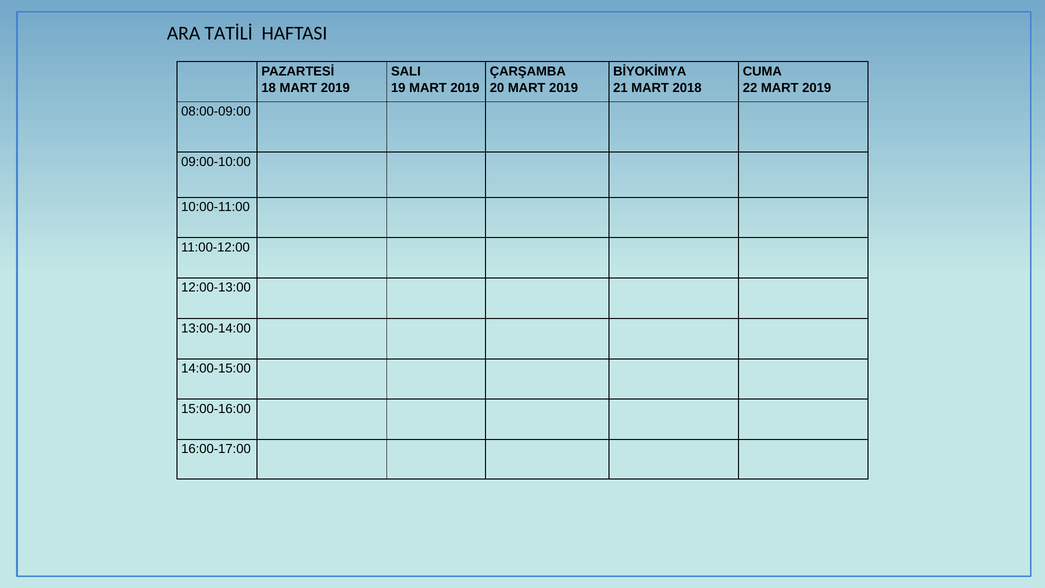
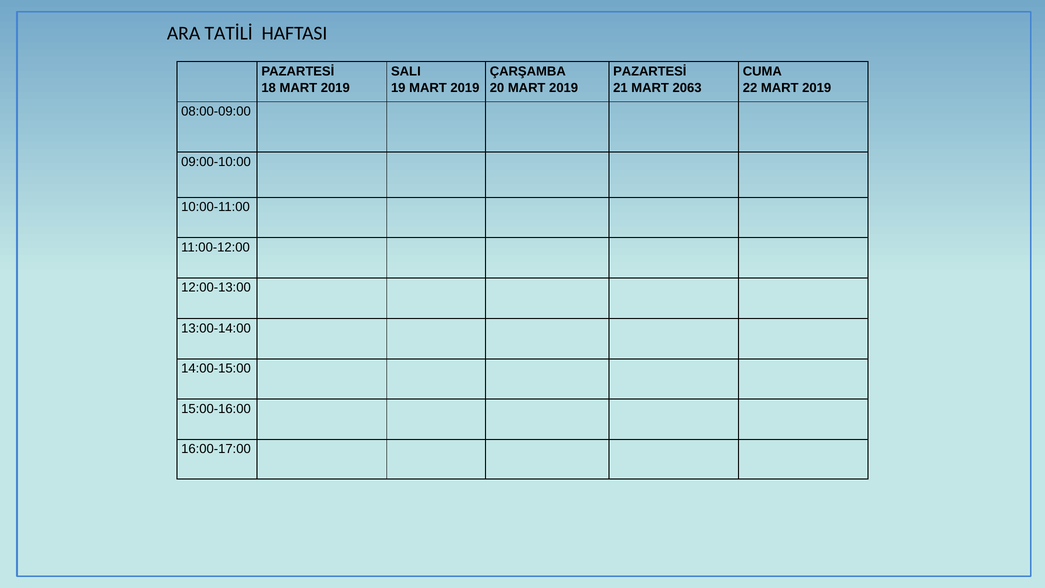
BİYOKİMYA at (650, 71): BİYOKİMYA -> PAZARTESİ
2018: 2018 -> 2063
